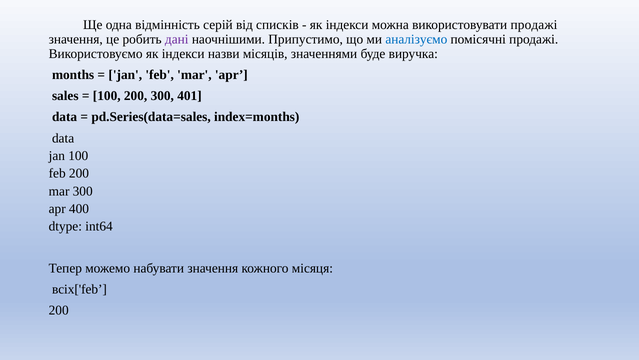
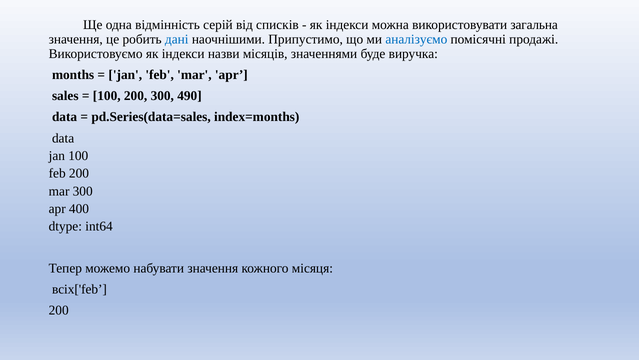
використовувати продажі: продажі -> загальна
дані colour: purple -> blue
401: 401 -> 490
